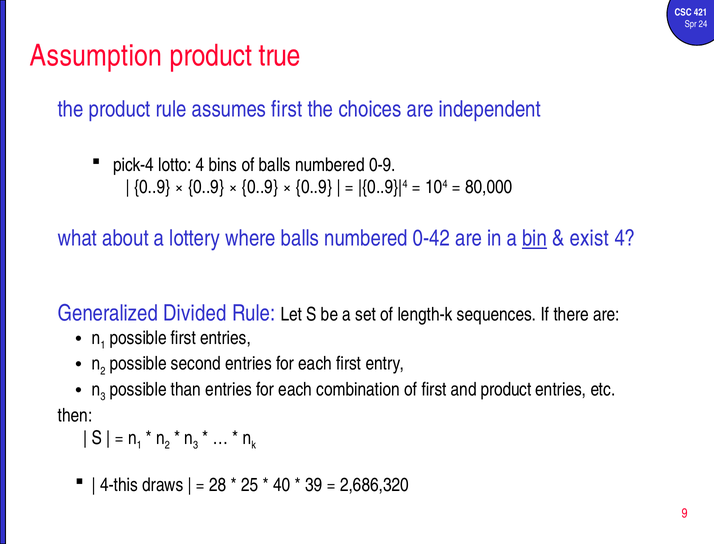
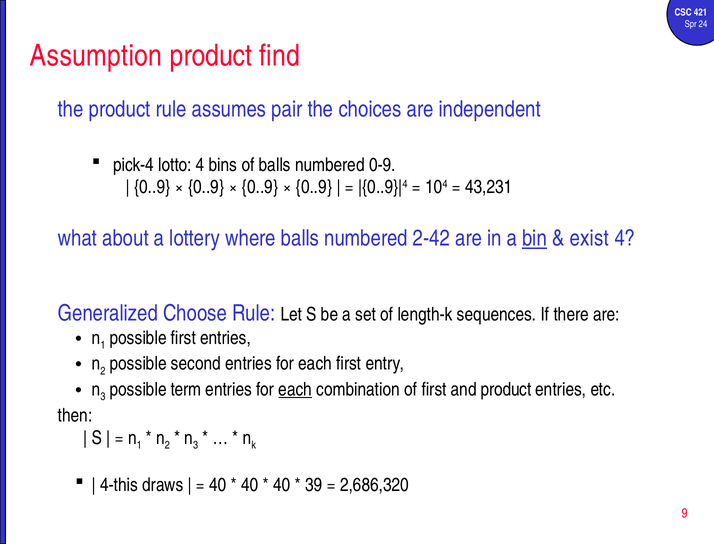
true: true -> find
assumes first: first -> pair
80,000: 80,000 -> 43,231
0-42: 0-42 -> 2-42
Divided: Divided -> Choose
than: than -> term
each at (295, 390) underline: none -> present
28 at (218, 485): 28 -> 40
25 at (250, 485): 25 -> 40
